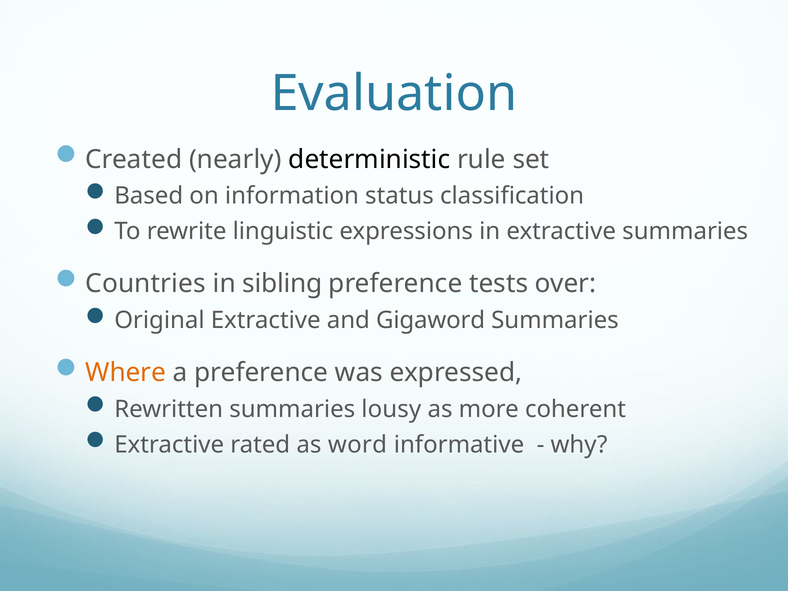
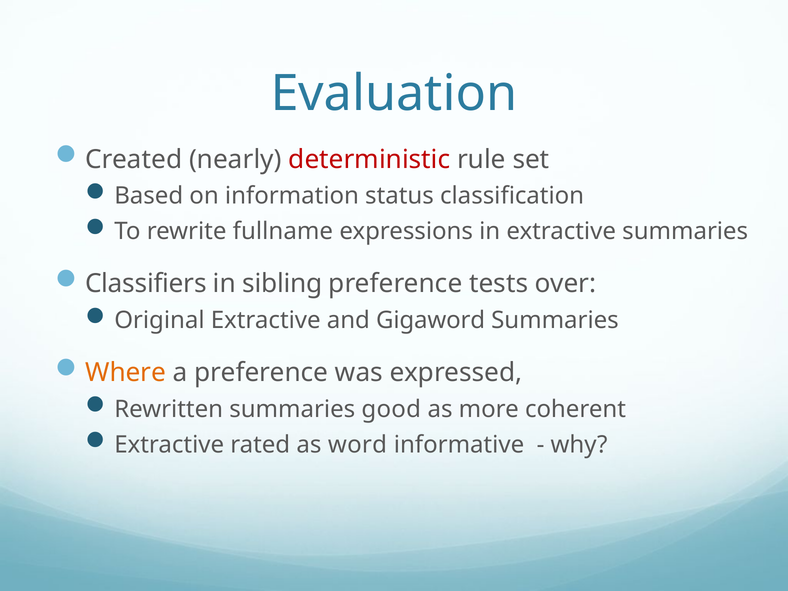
deterministic colour: black -> red
linguistic: linguistic -> fullname
Countries: Countries -> Classifiers
lousy: lousy -> good
